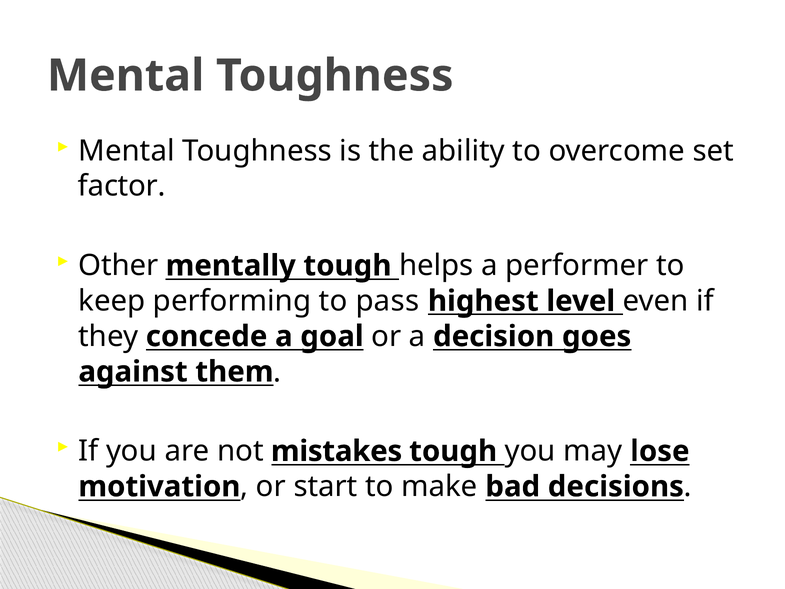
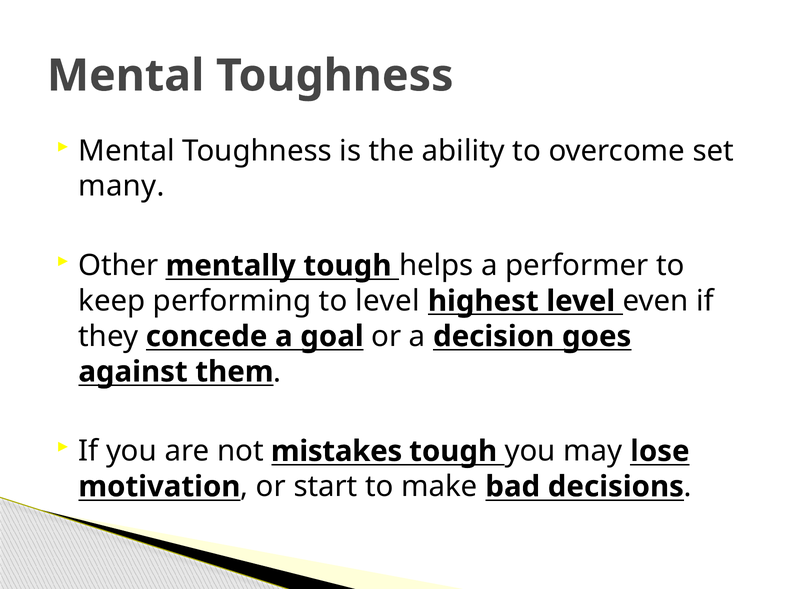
factor: factor -> many
to pass: pass -> level
